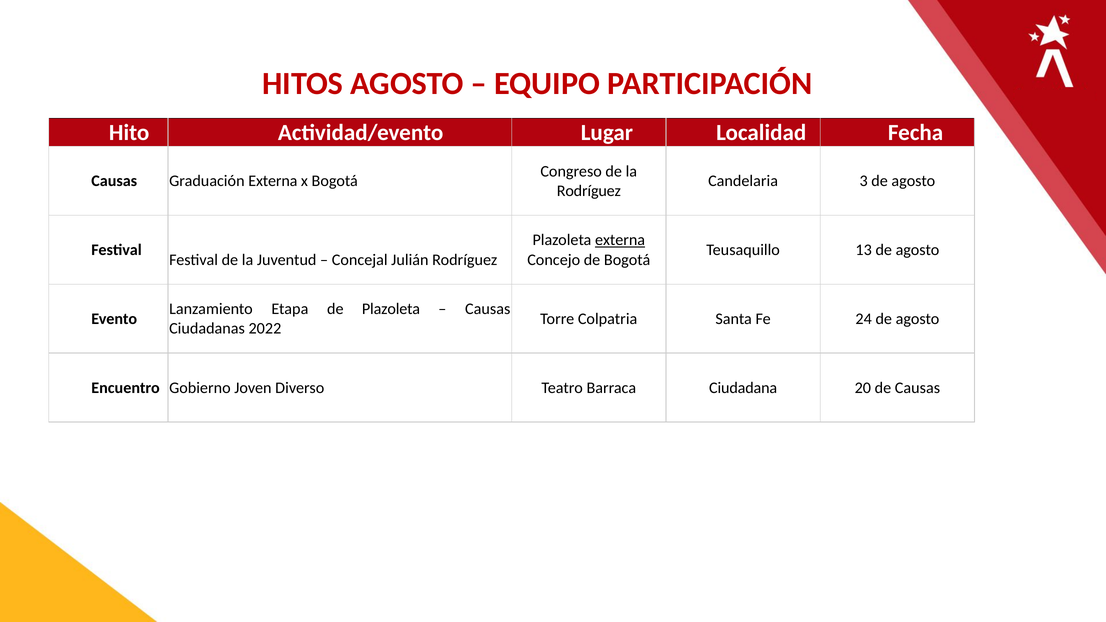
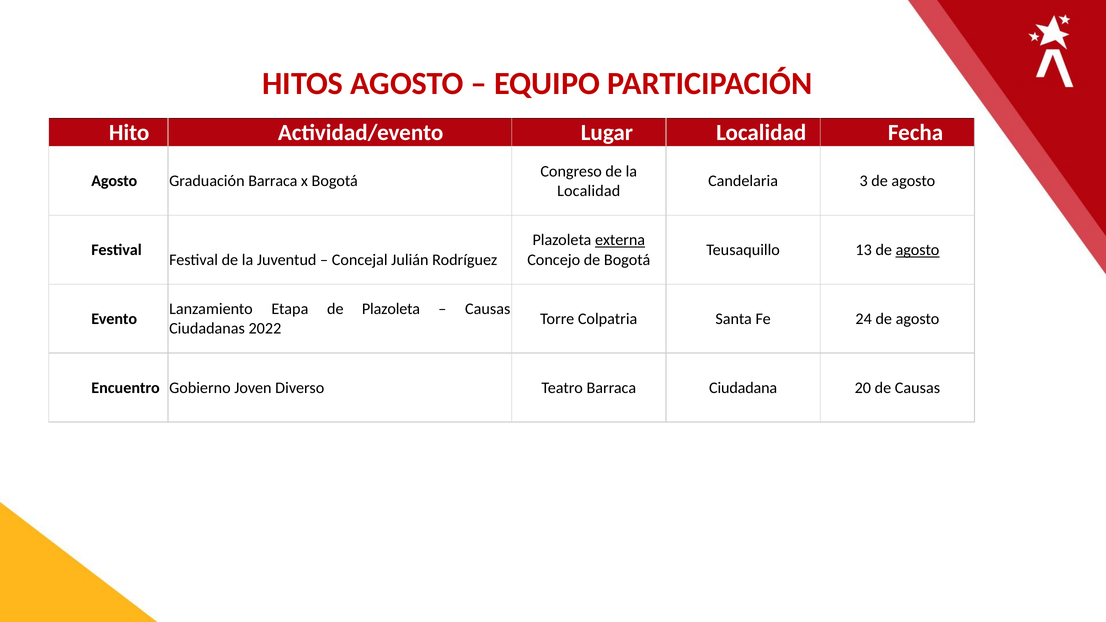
Causas at (114, 181): Causas -> Agosto
Graduación Externa: Externa -> Barraca
Rodríguez at (589, 191): Rodríguez -> Localidad
agosto at (918, 250) underline: none -> present
